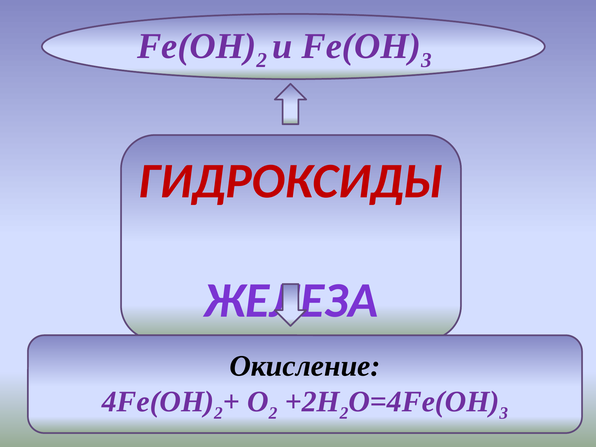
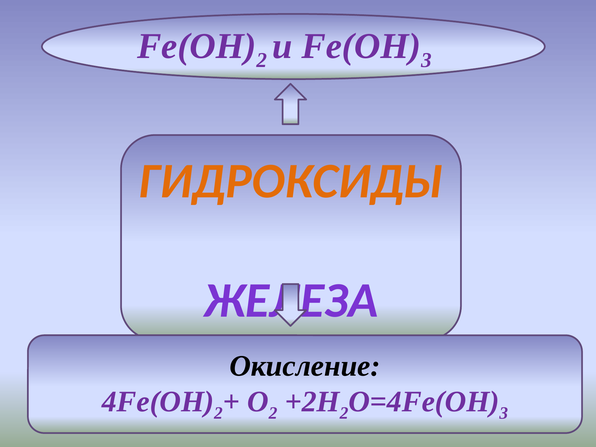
ГИДРОКСИДЫ colour: red -> orange
